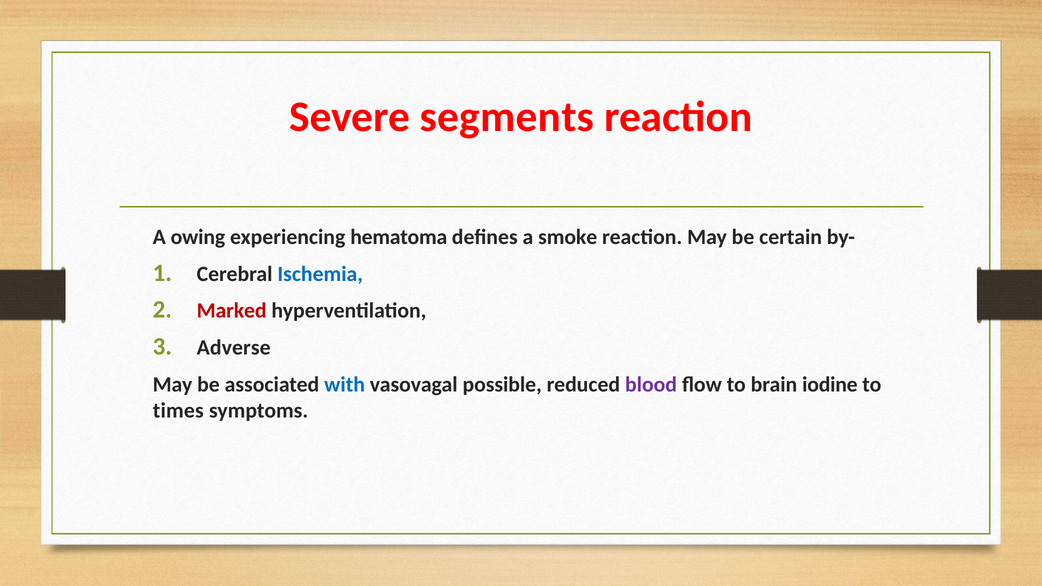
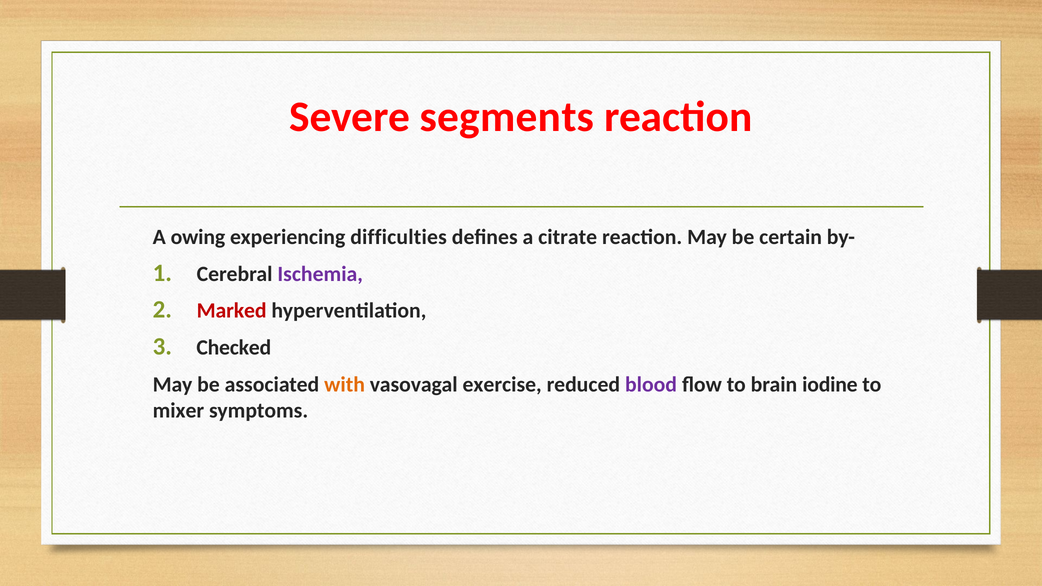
hematoma: hematoma -> difficulties
smoke: smoke -> citrate
Ischemia colour: blue -> purple
Adverse: Adverse -> Checked
with colour: blue -> orange
possible: possible -> exercise
times: times -> mixer
